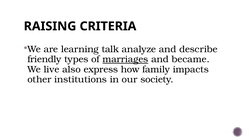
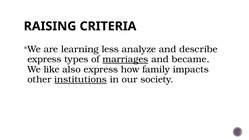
talk: talk -> less
friendly at (44, 59): friendly -> express
live: live -> like
institutions underline: none -> present
